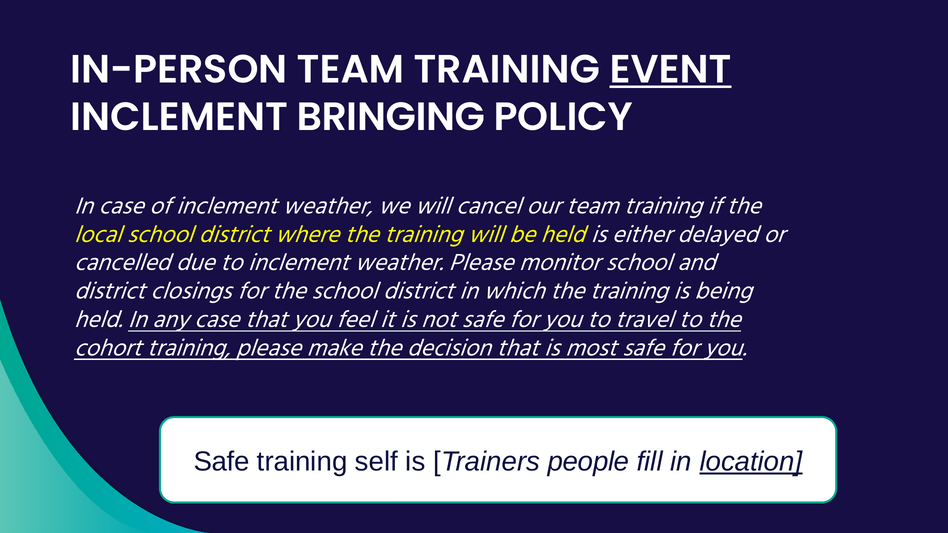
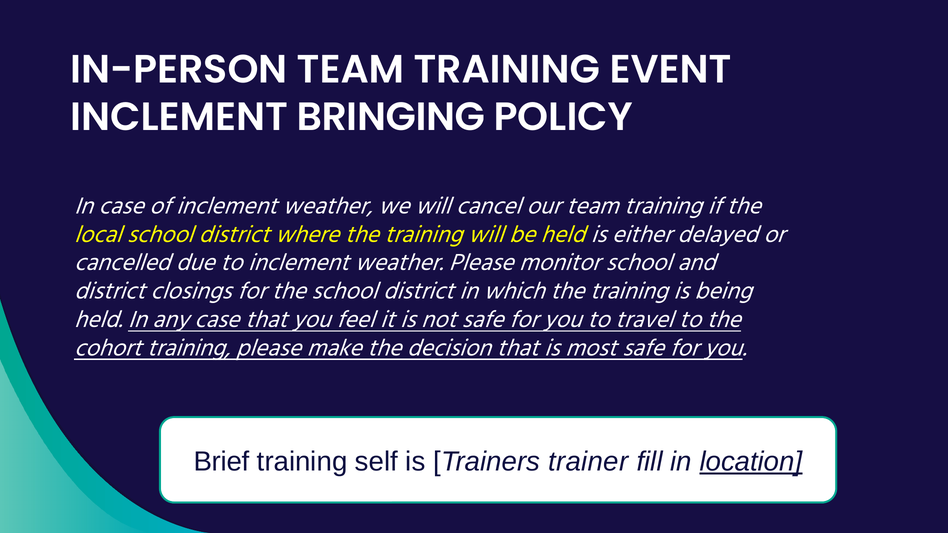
EVENT underline: present -> none
Safe at (222, 462): Safe -> Brief
people: people -> trainer
